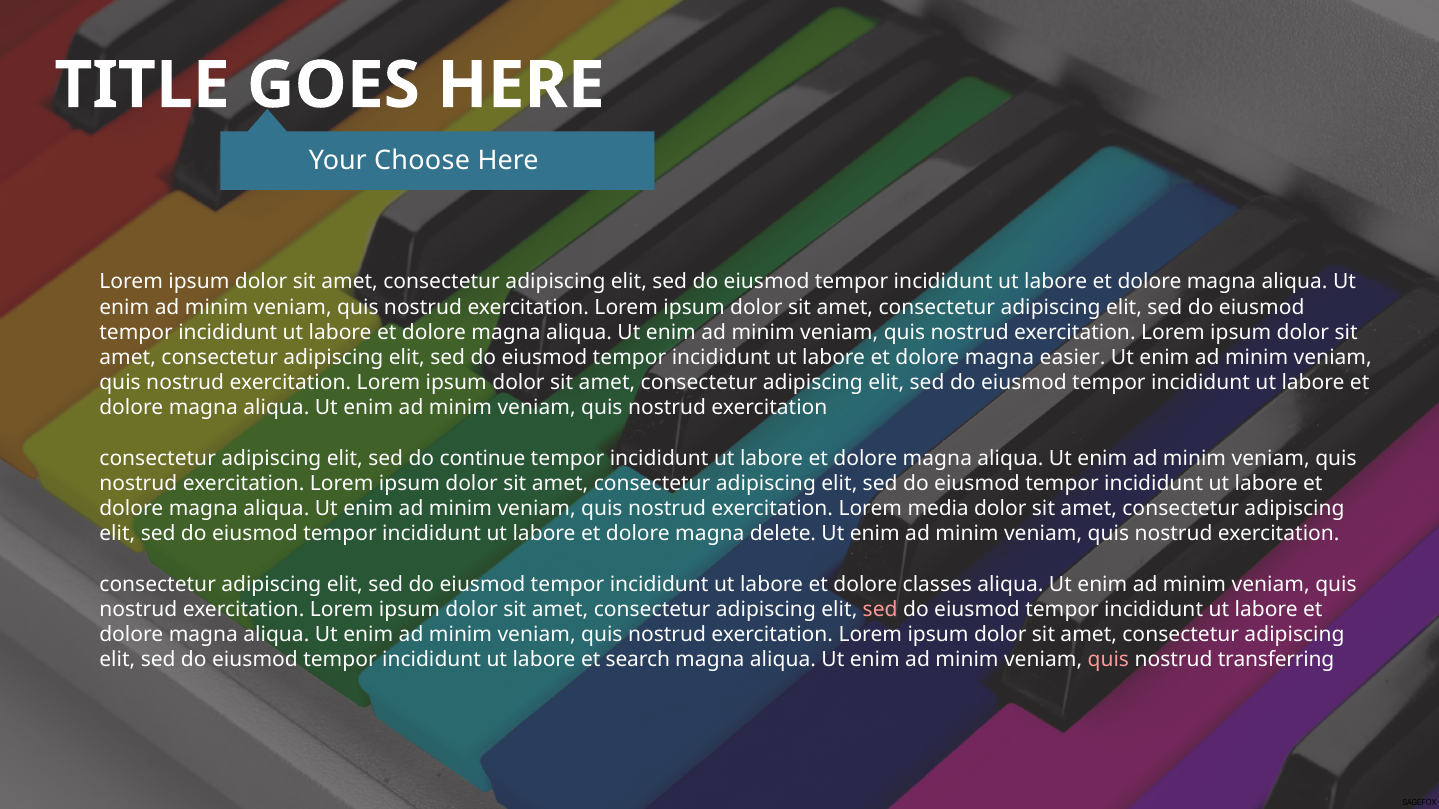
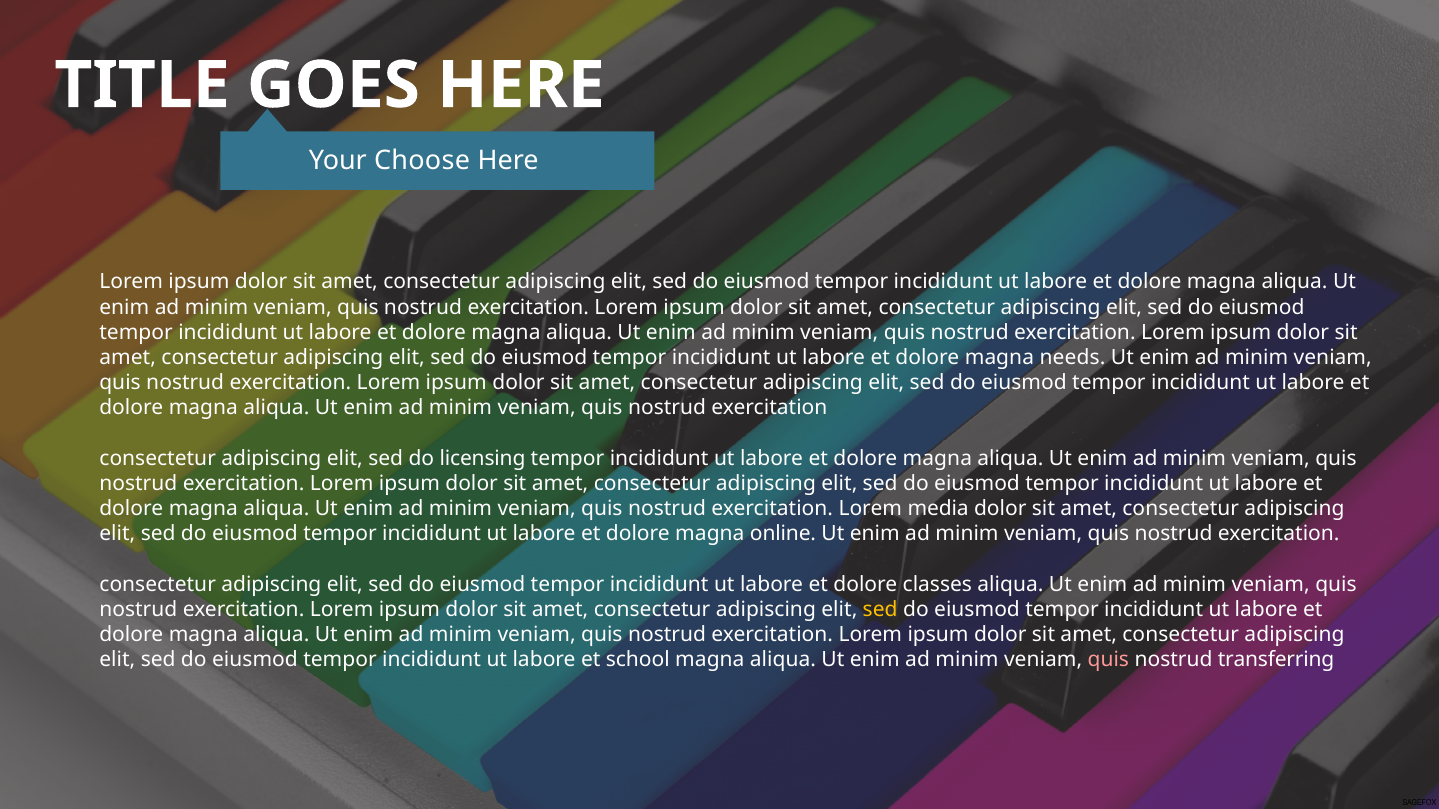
easier: easier -> needs
continue: continue -> licensing
delete: delete -> online
sed at (880, 610) colour: pink -> yellow
search: search -> school
